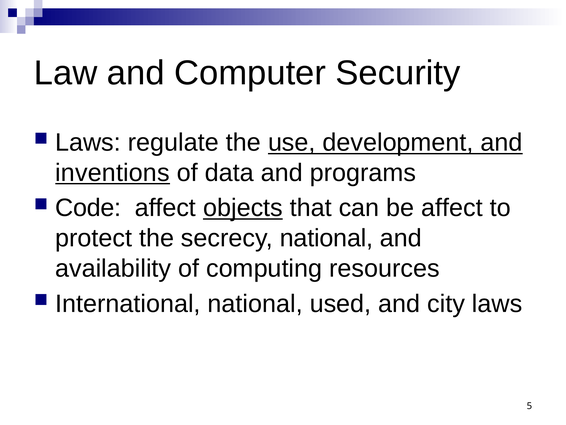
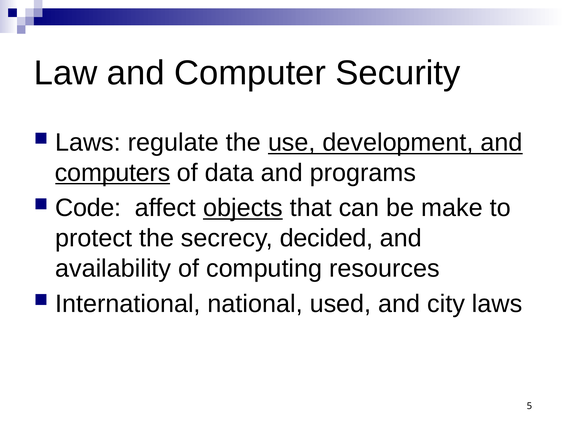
inventions: inventions -> computers
be affect: affect -> make
secrecy national: national -> decided
